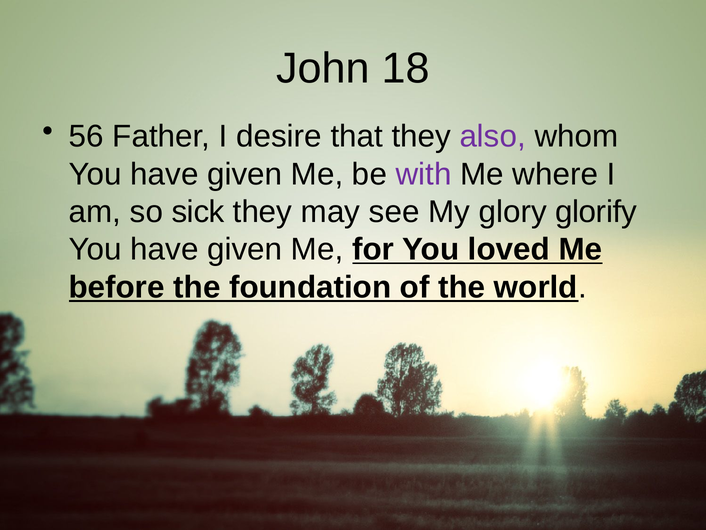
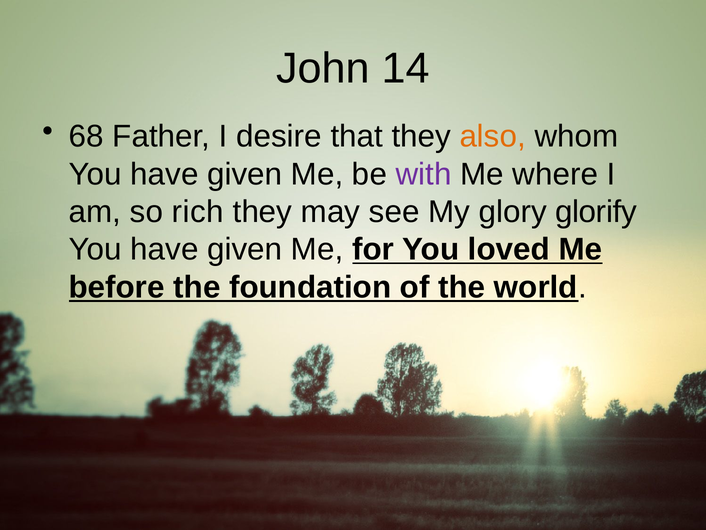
18: 18 -> 14
56: 56 -> 68
also colour: purple -> orange
sick: sick -> rich
